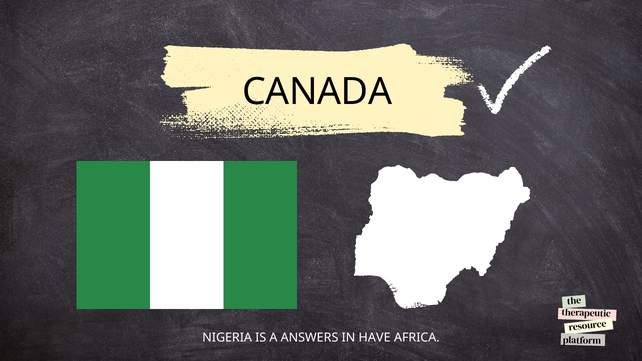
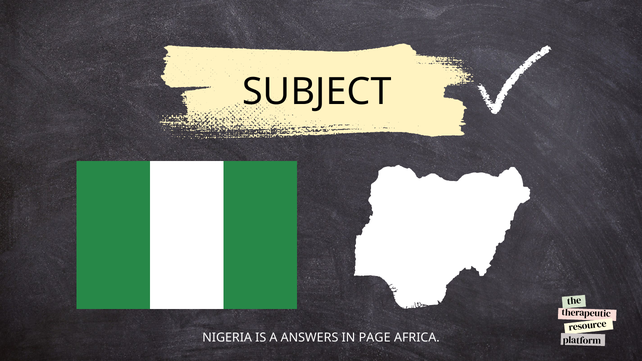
CANADA: CANADA -> SUBJECT
HAVE: HAVE -> PAGE
